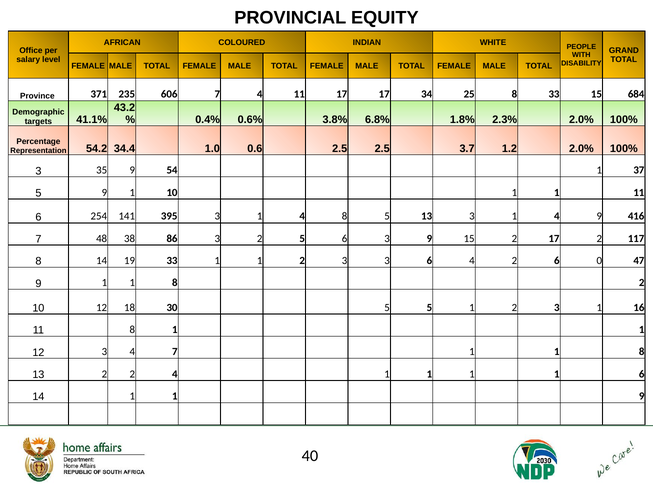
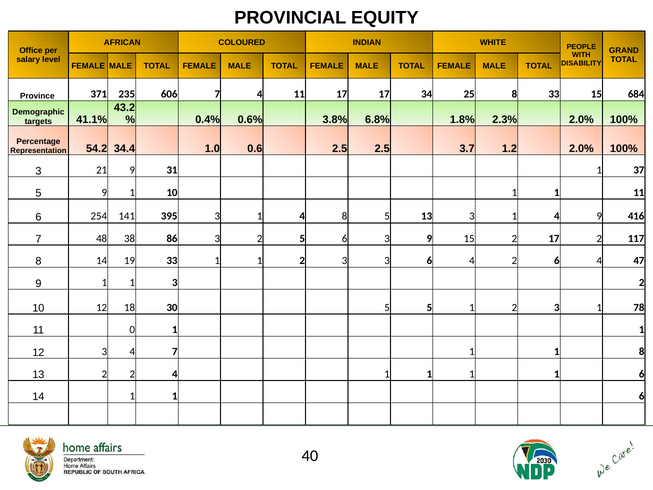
35: 35 -> 21
54: 54 -> 31
2 6 0: 0 -> 4
9 1 1 8: 8 -> 3
16: 16 -> 78
11 8: 8 -> 0
14 1 1 9: 9 -> 6
